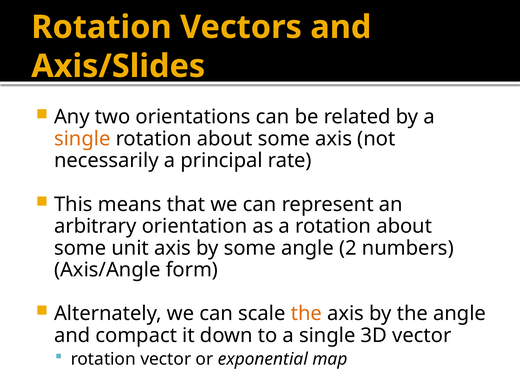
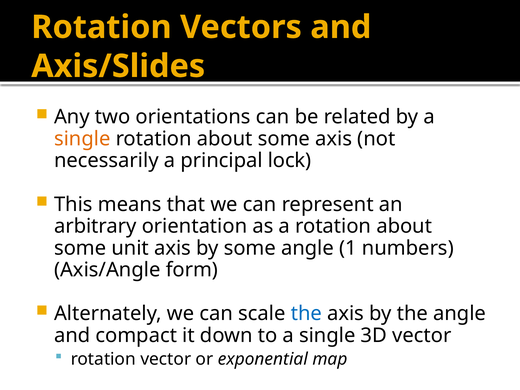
rate: rate -> lock
2: 2 -> 1
the at (306, 314) colour: orange -> blue
